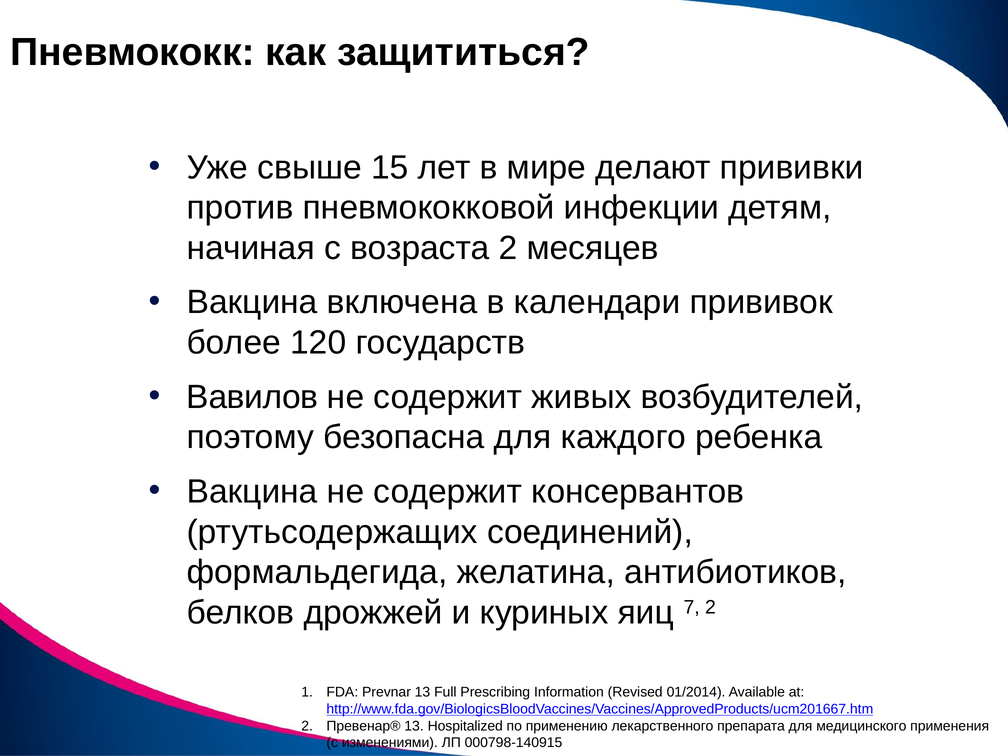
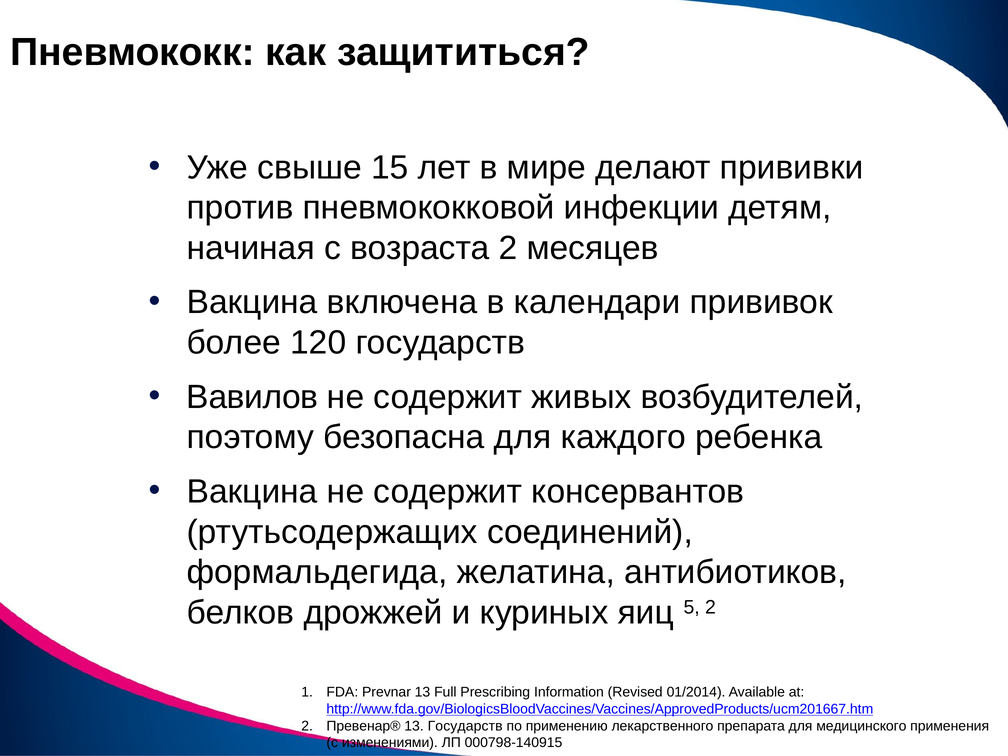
7: 7 -> 5
13 Hospitalized: Hospitalized -> Государств
